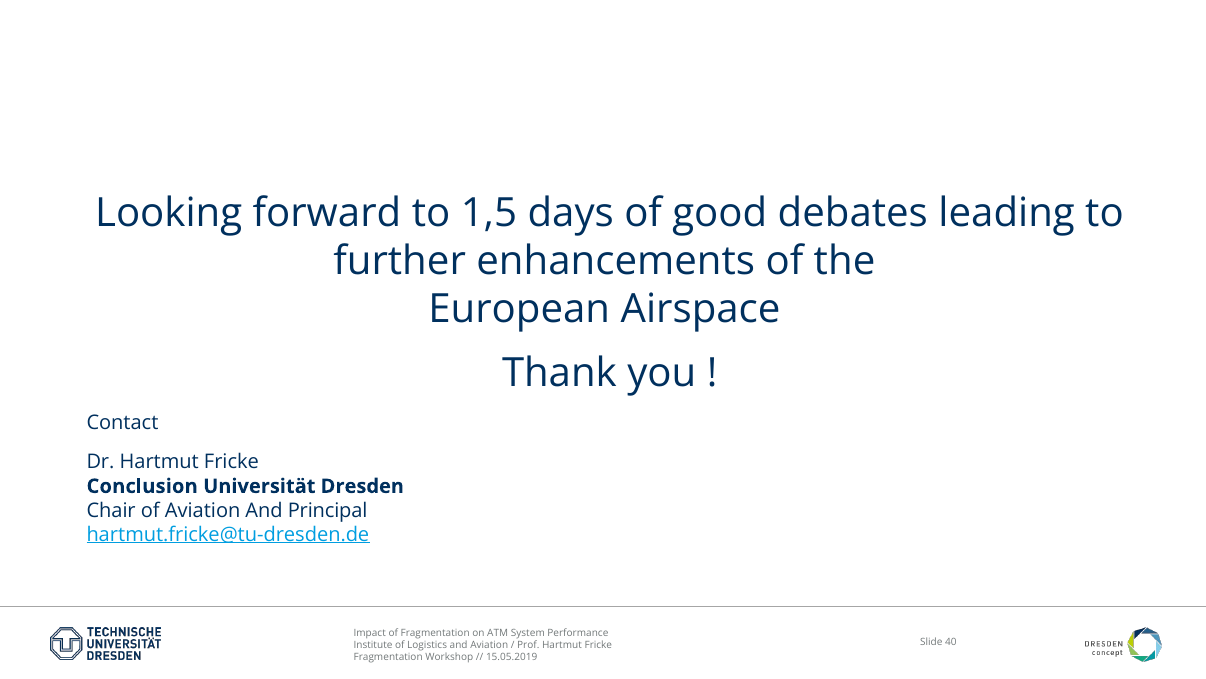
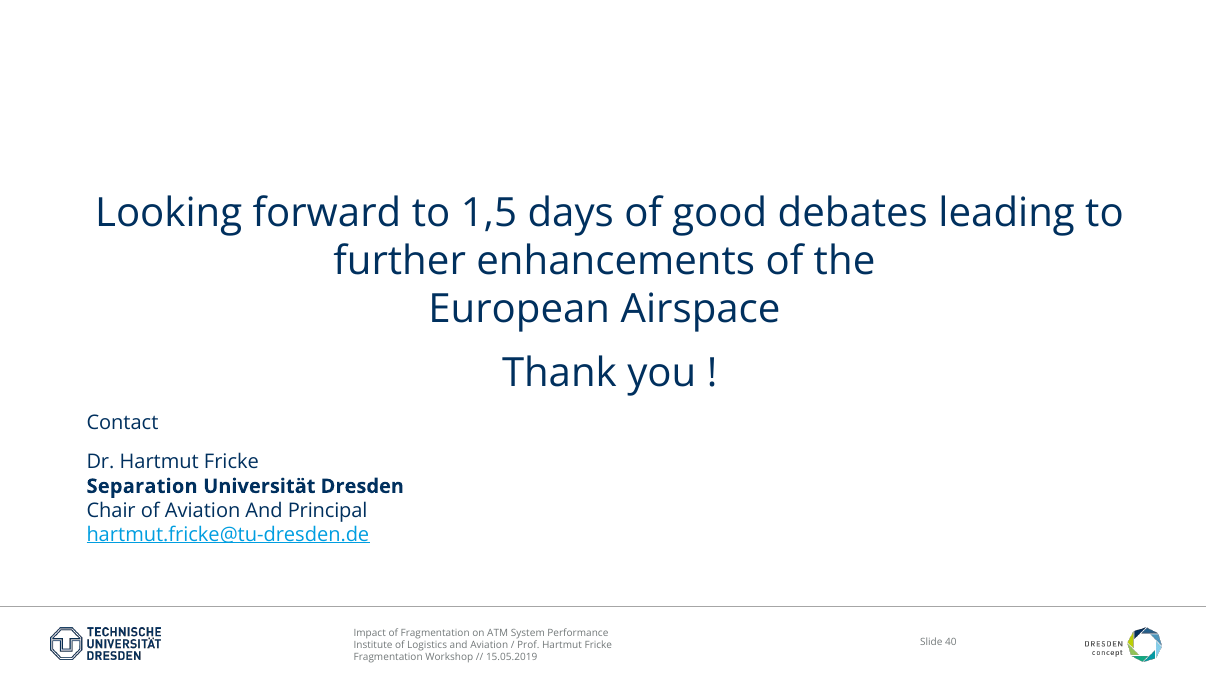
Conclusion: Conclusion -> Separation
